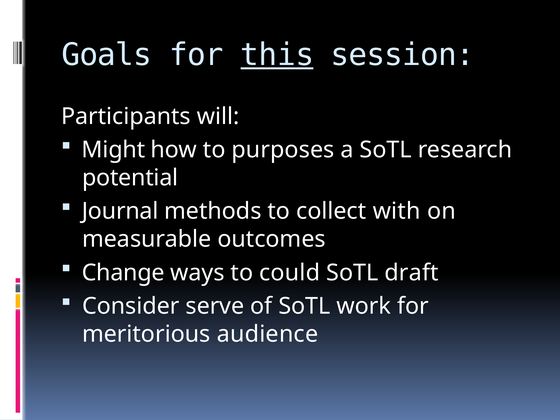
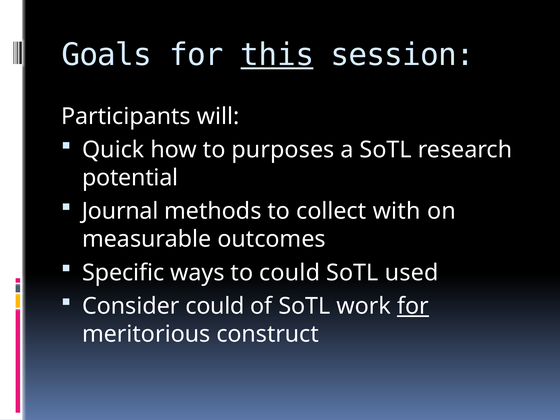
Might: Might -> Quick
Change: Change -> Specific
draft: draft -> used
Consider serve: serve -> could
for at (413, 306) underline: none -> present
audience: audience -> construct
